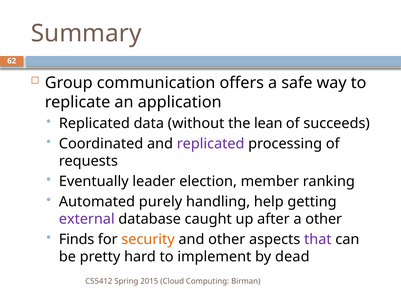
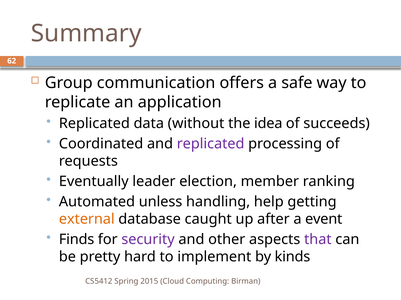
lean: lean -> idea
purely: purely -> unless
external colour: purple -> orange
a other: other -> event
security colour: orange -> purple
dead: dead -> kinds
